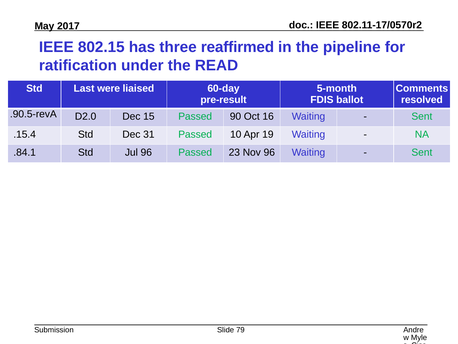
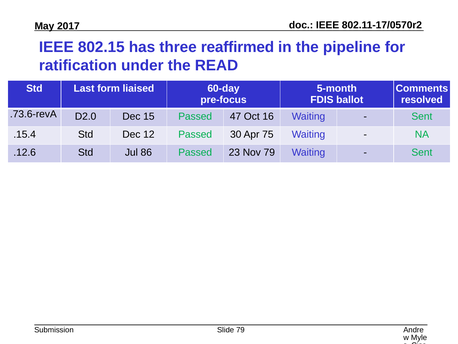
were: were -> form
pre-result: pre-result -> pre-focus
.90.5-revA: .90.5-revA -> .73.6-revA
90: 90 -> 47
31: 31 -> 12
10: 10 -> 30
19: 19 -> 75
.84.1: .84.1 -> .12.6
Jul 96: 96 -> 86
Nov 96: 96 -> 79
